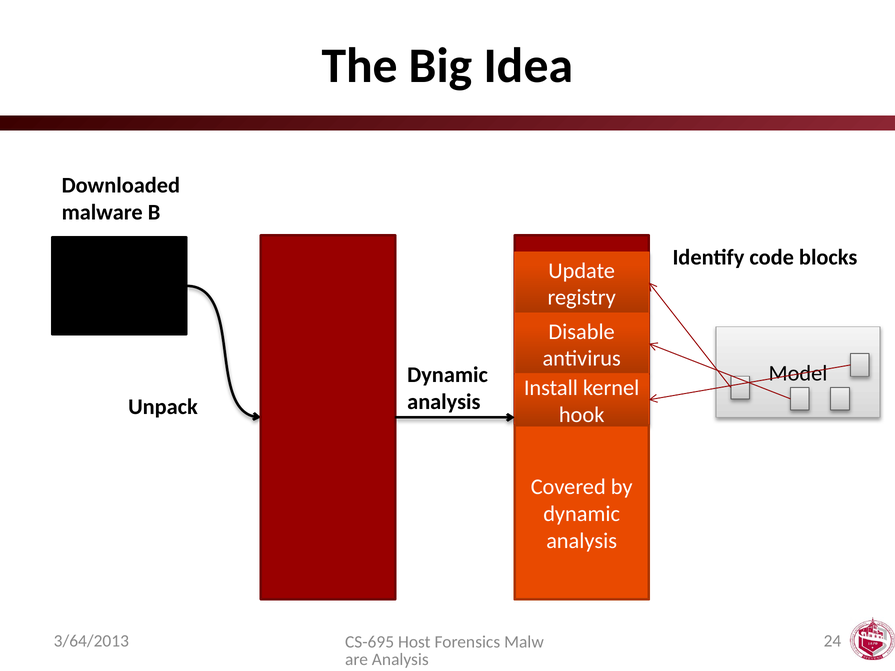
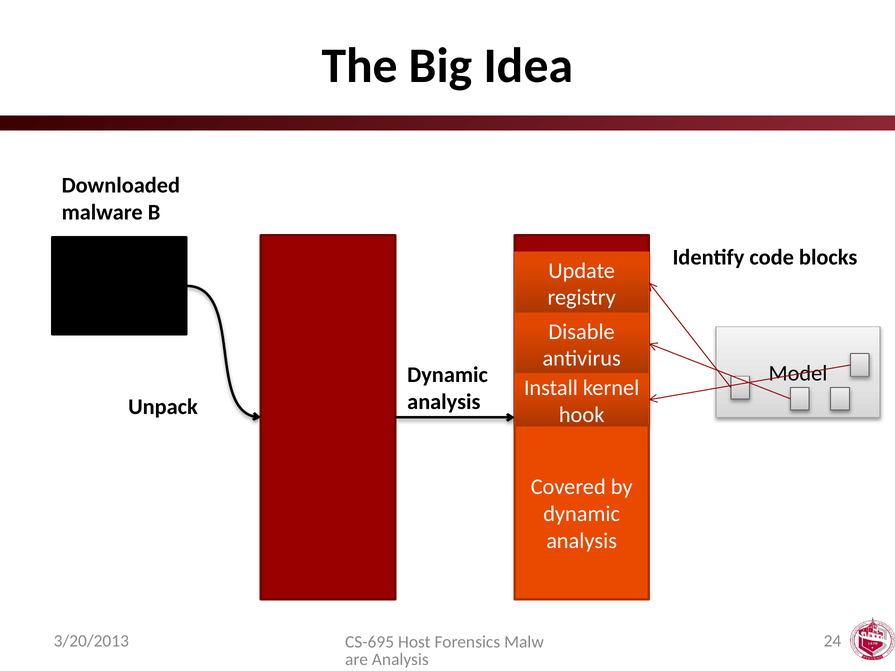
3/64/2013: 3/64/2013 -> 3/20/2013
